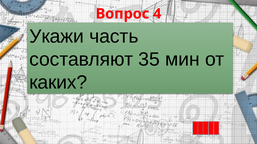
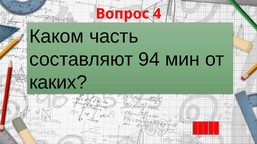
Укажи: Укажи -> Каком
35: 35 -> 94
